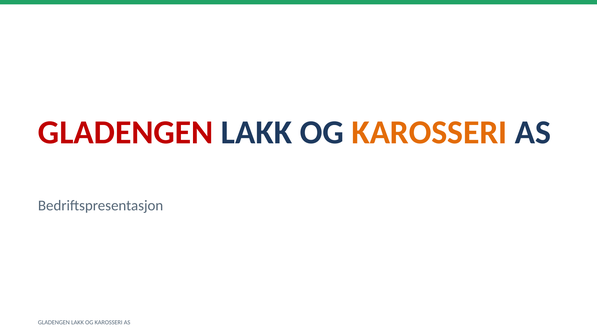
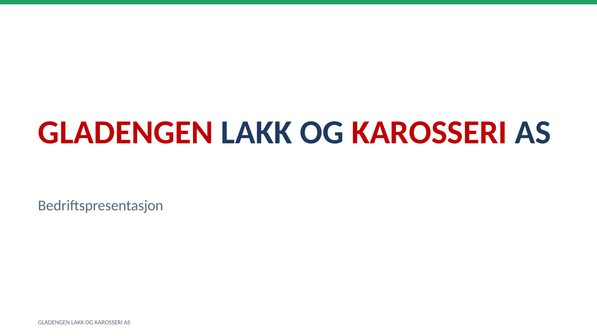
KAROSSERI at (429, 132) colour: orange -> red
